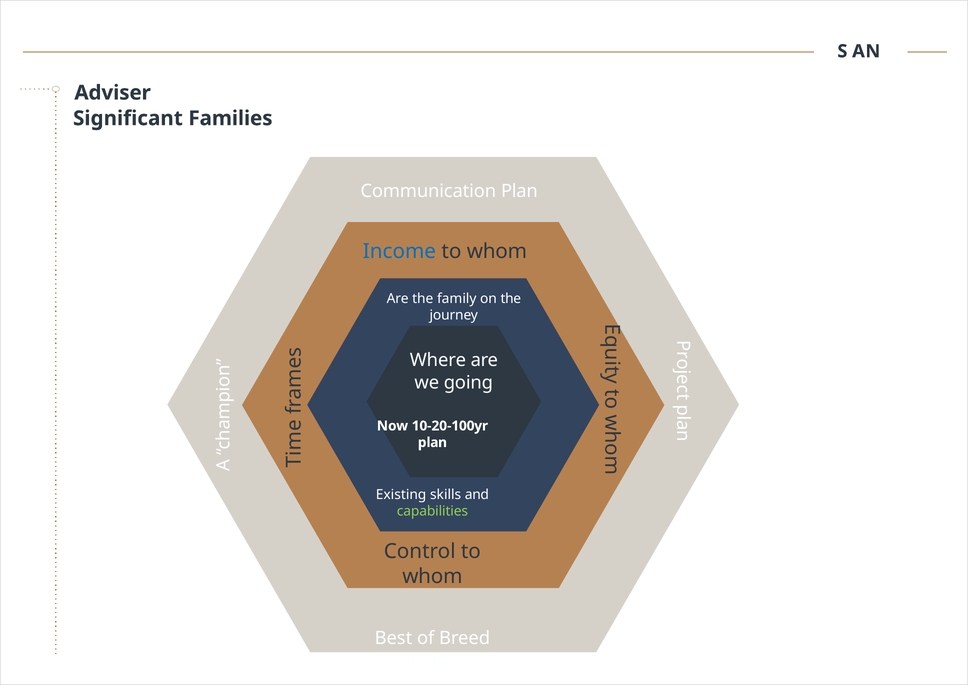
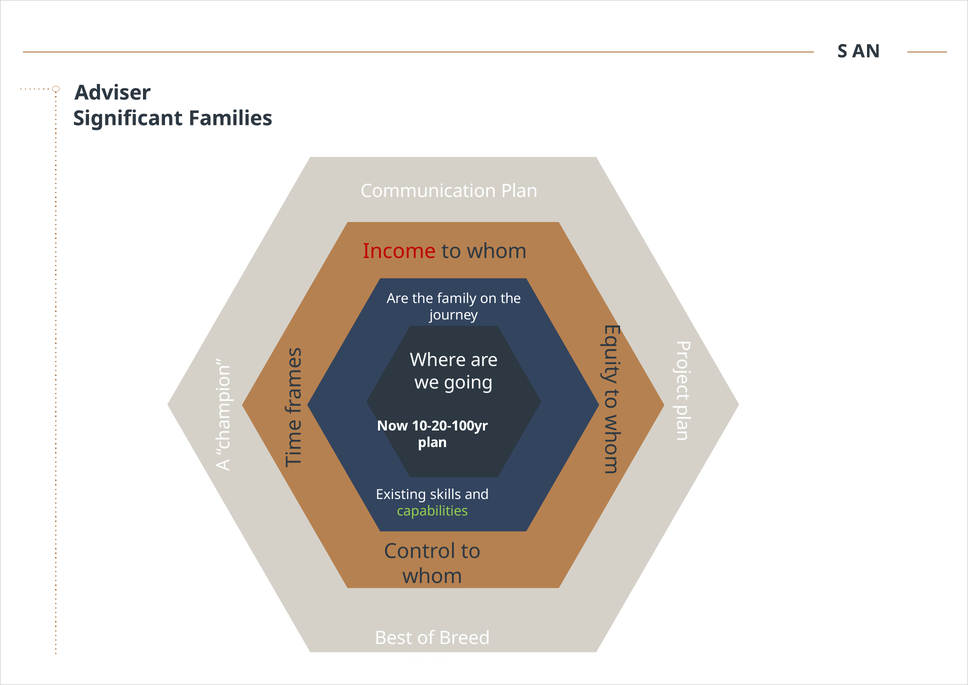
Income colour: blue -> red
